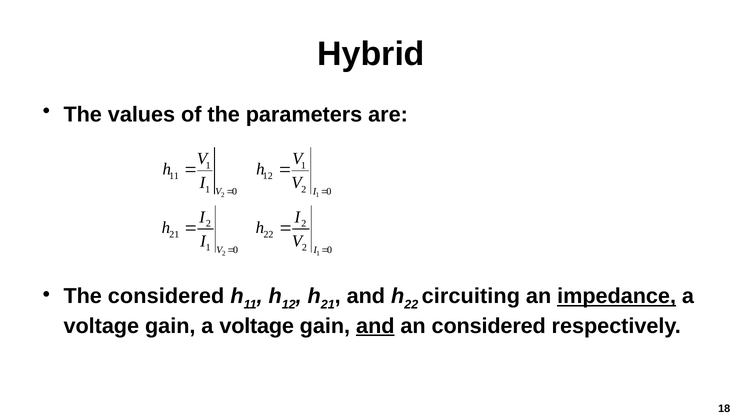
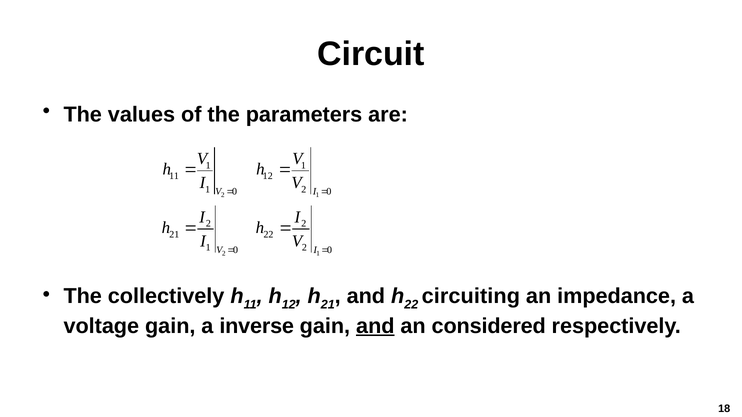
Hybrid: Hybrid -> Circuit
The considered: considered -> collectively
impedance underline: present -> none
gain a voltage: voltage -> inverse
